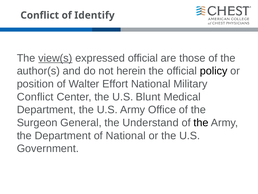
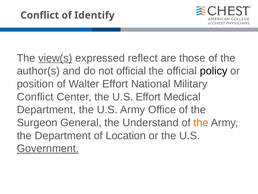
expressed official: official -> reflect
not herein: herein -> official
U.S Blunt: Blunt -> Effort
the at (201, 122) colour: black -> orange
of National: National -> Location
Government underline: none -> present
